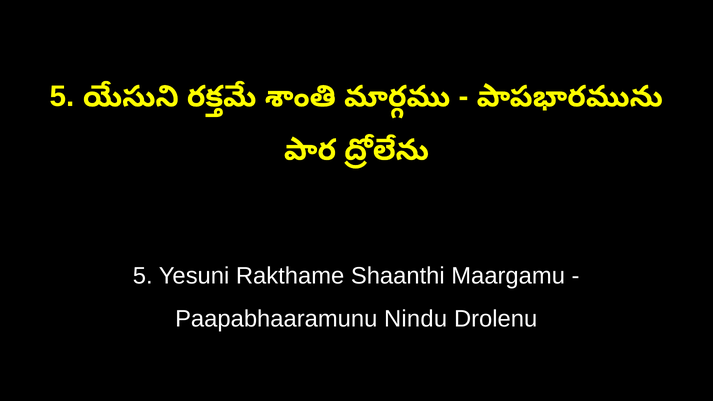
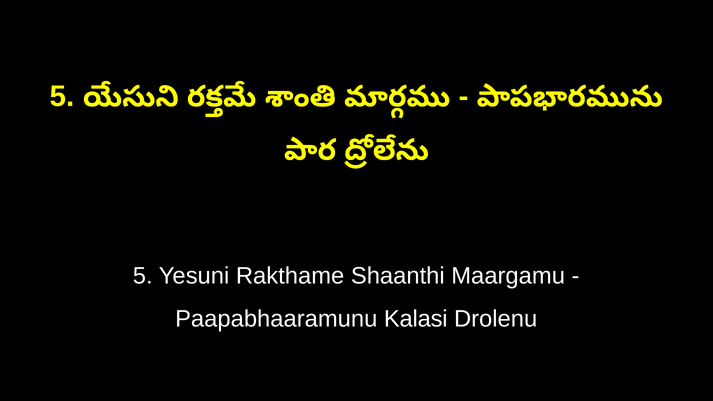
Nindu: Nindu -> Kalasi
